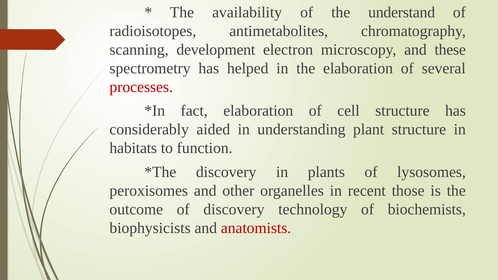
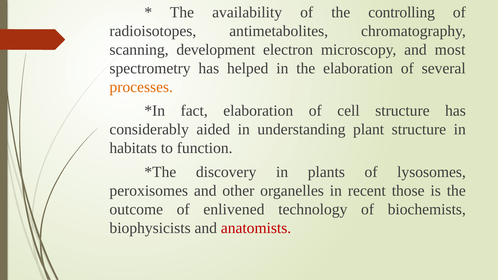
understand: understand -> controlling
these: these -> most
processes colour: red -> orange
of discovery: discovery -> enlivened
